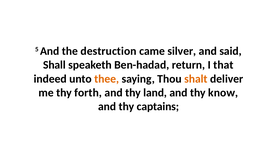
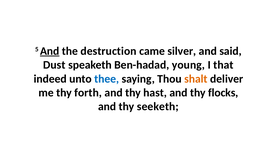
And at (50, 51) underline: none -> present
Shall: Shall -> Dust
return: return -> young
thee colour: orange -> blue
land: land -> hast
know: know -> flocks
captains: captains -> seeketh
